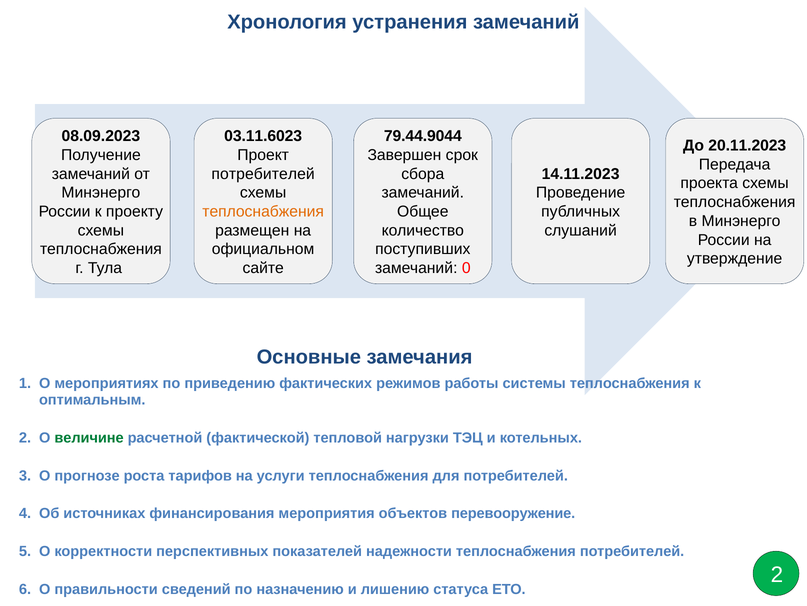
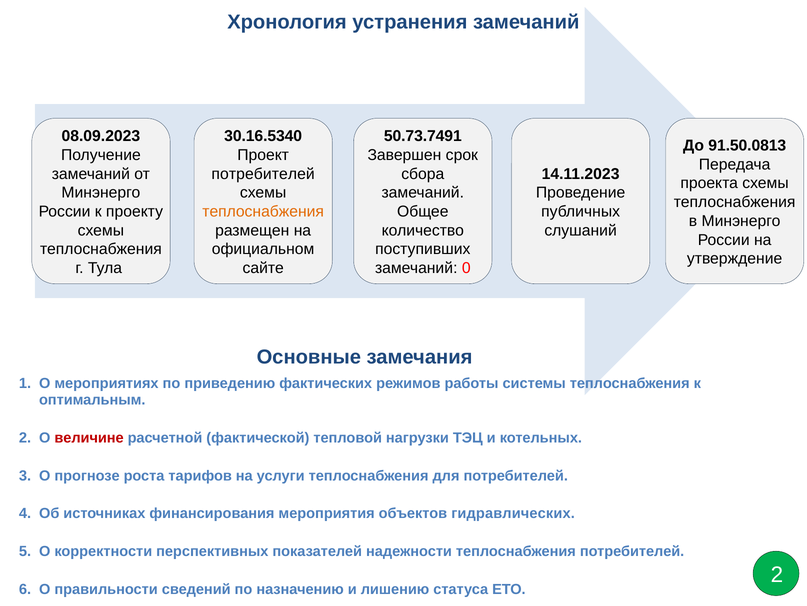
03.11.6023: 03.11.6023 -> 30.16.5340
79.44.9044: 79.44.9044 -> 50.73.7491
20.11.2023: 20.11.2023 -> 91.50.0813
величине colour: green -> red
перевооружение: перевооружение -> гидравлических
